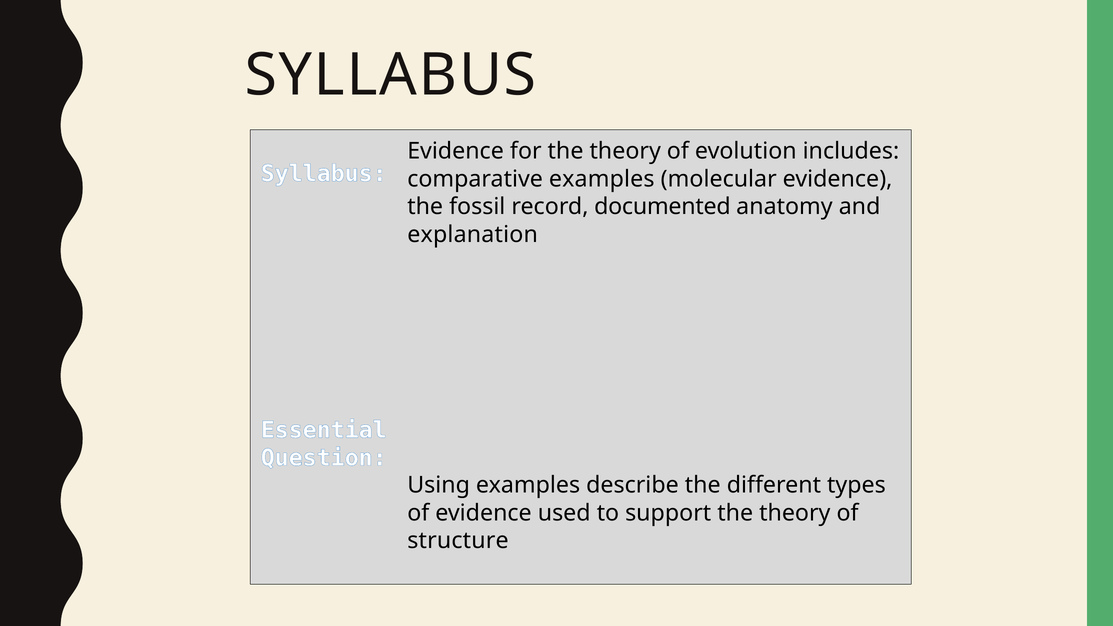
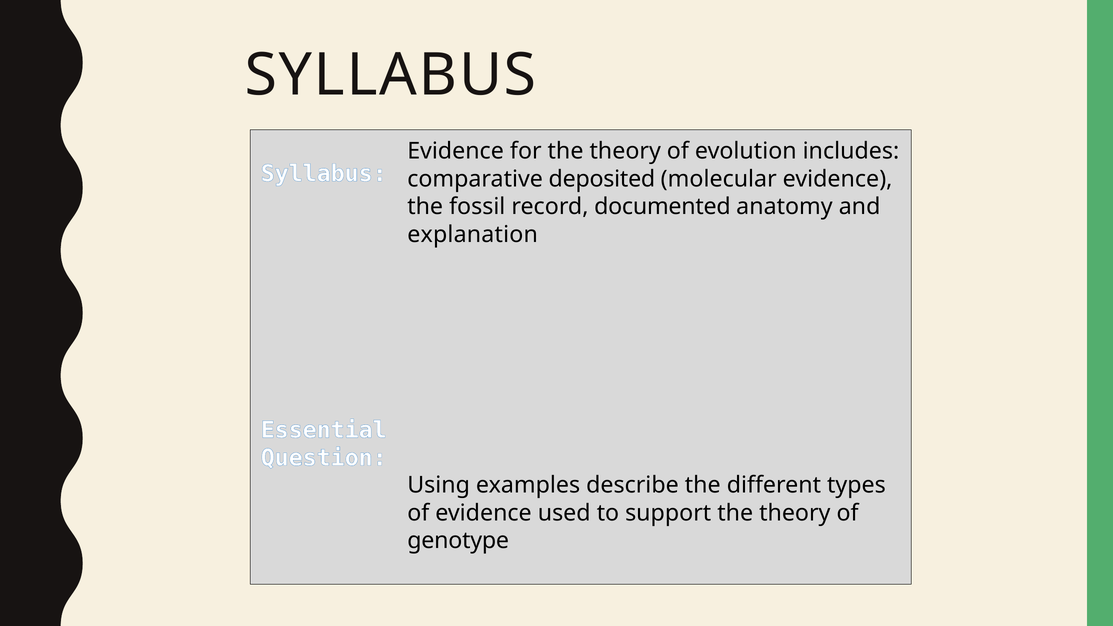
comparative examples: examples -> deposited
structure: structure -> genotype
